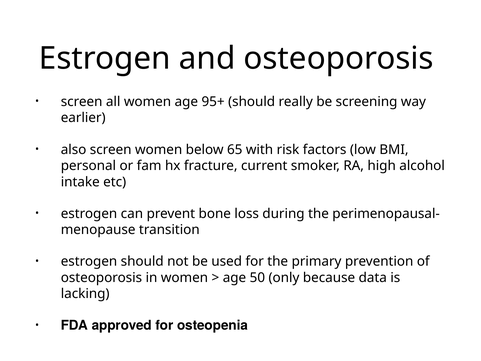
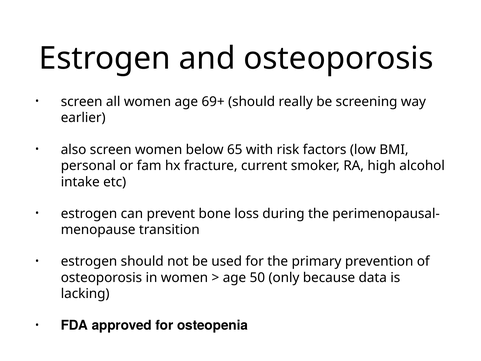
95+: 95+ -> 69+
